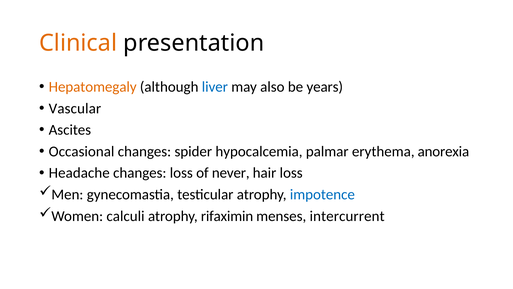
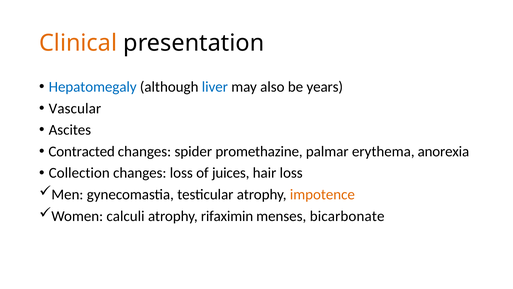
Hepatomegaly colour: orange -> blue
Occasional: Occasional -> Contracted
hypocalcemia: hypocalcemia -> promethazine
Headache: Headache -> Collection
never: never -> juices
impotence colour: blue -> orange
intercurrent: intercurrent -> bicarbonate
